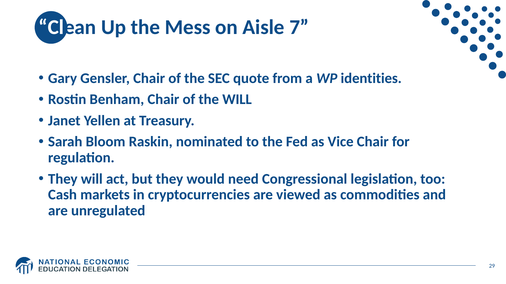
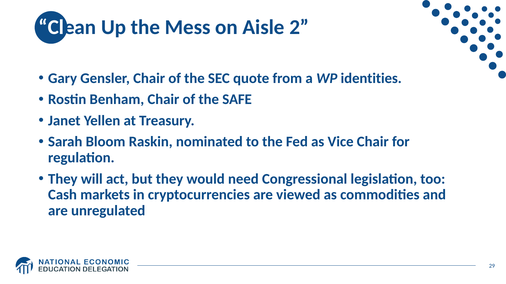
7: 7 -> 2
the WILL: WILL -> SAFE
